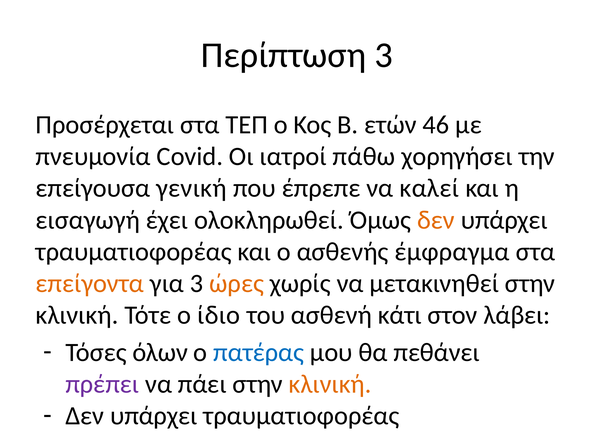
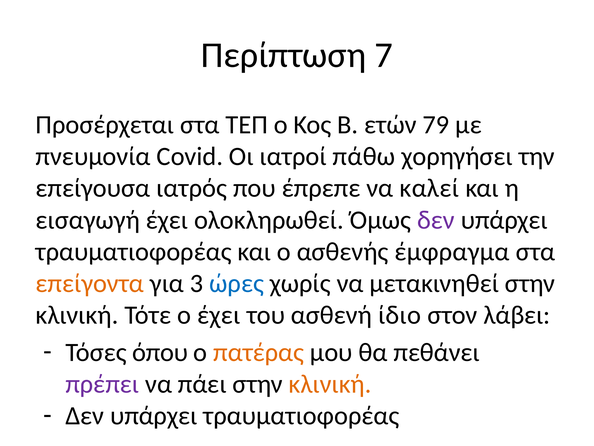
Περίπτωση 3: 3 -> 7
46: 46 -> 79
γενική: γενική -> ιατρός
δεν at (436, 220) colour: orange -> purple
ώρες colour: orange -> blue
ο ίδιο: ίδιο -> έχει
κάτι: κάτι -> ίδιο
όλων: όλων -> όπου
πατέρας colour: blue -> orange
